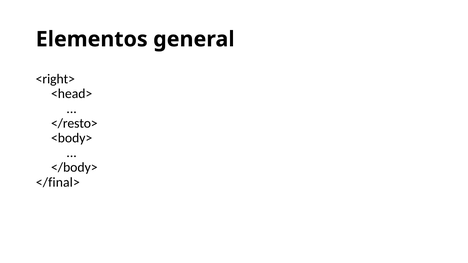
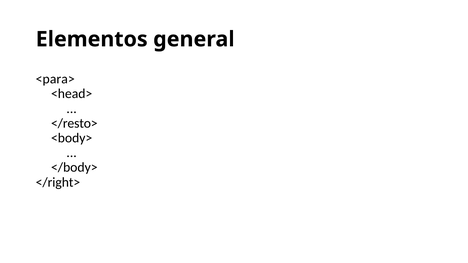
<right>: <right> -> <para>
</final>: </final> -> </right>
